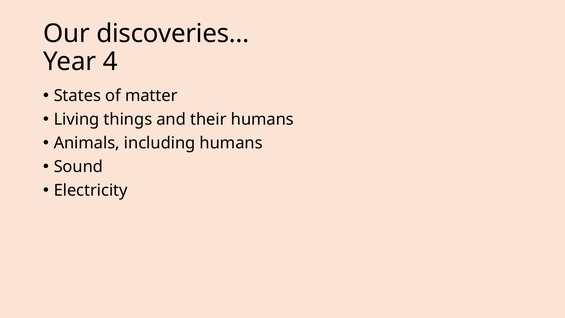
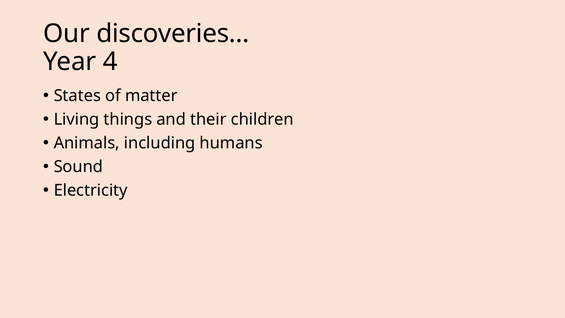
their humans: humans -> children
